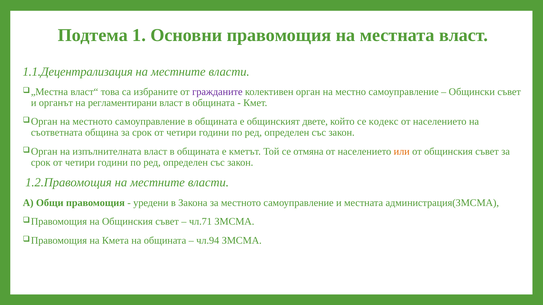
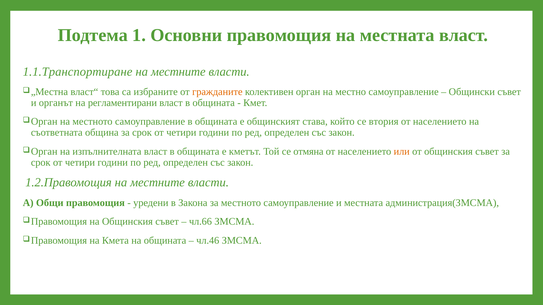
1.1.Децентрализация: 1.1.Децентрализация -> 1.1.Транспортиране
гражданите colour: purple -> orange
двете: двете -> става
кодекс: кодекс -> втория
чл.71: чл.71 -> чл.66
чл.94: чл.94 -> чл.46
